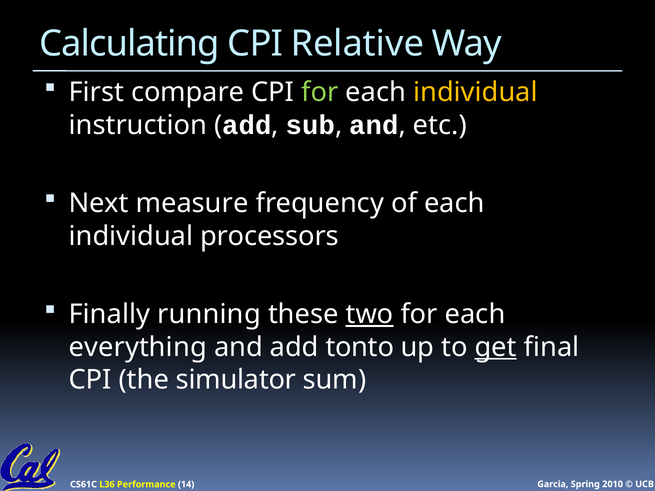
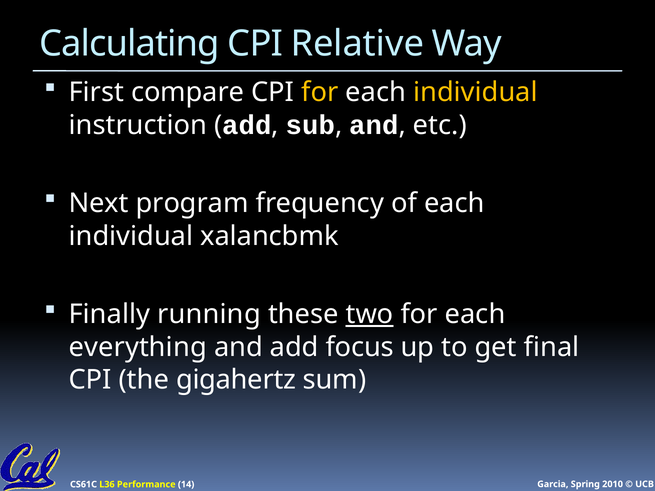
for at (320, 93) colour: light green -> yellow
measure: measure -> program
processors: processors -> xalancbmk
tonto: tonto -> focus
get underline: present -> none
simulator: simulator -> gigahertz
